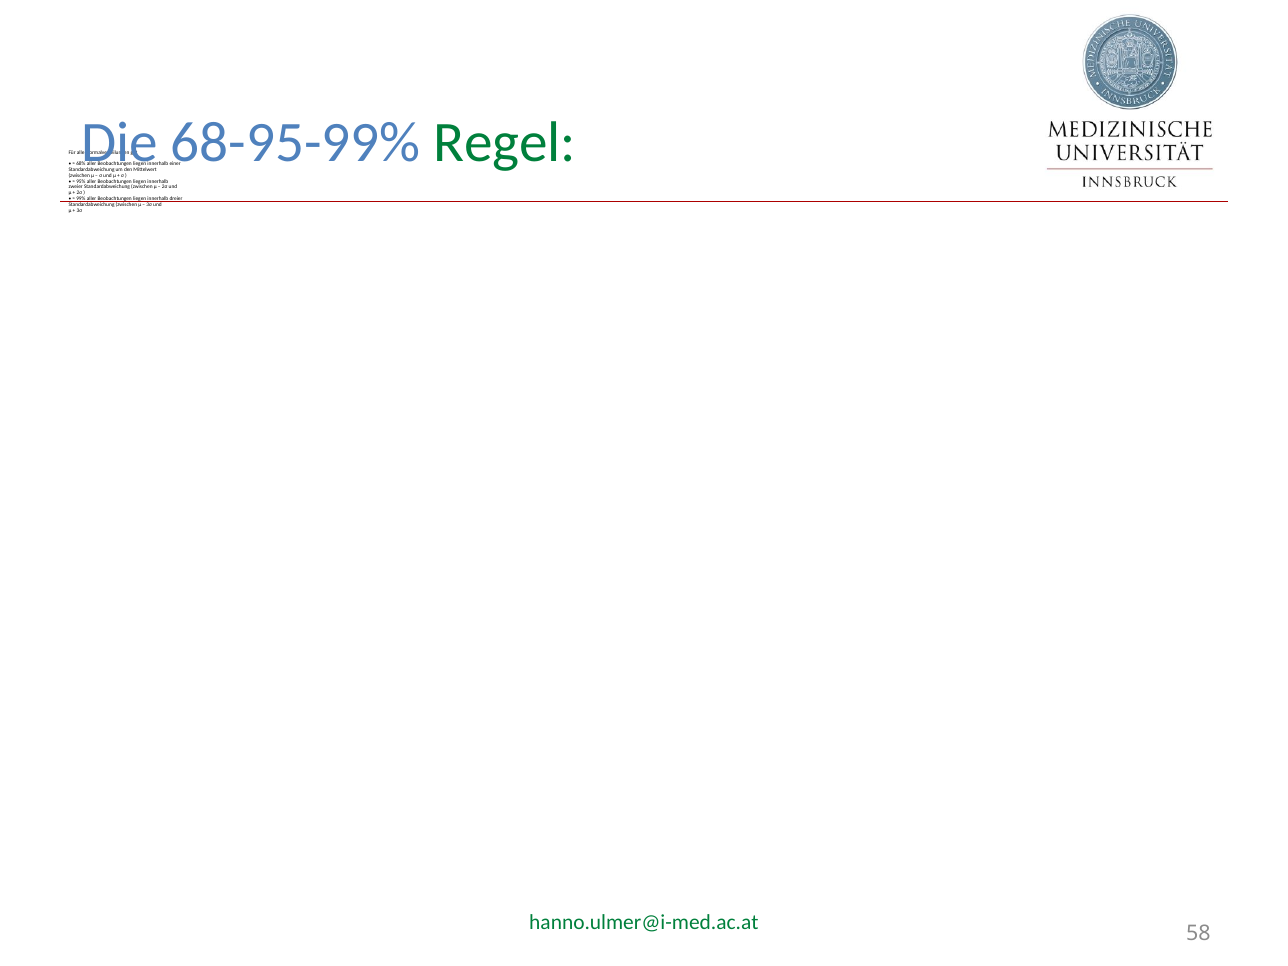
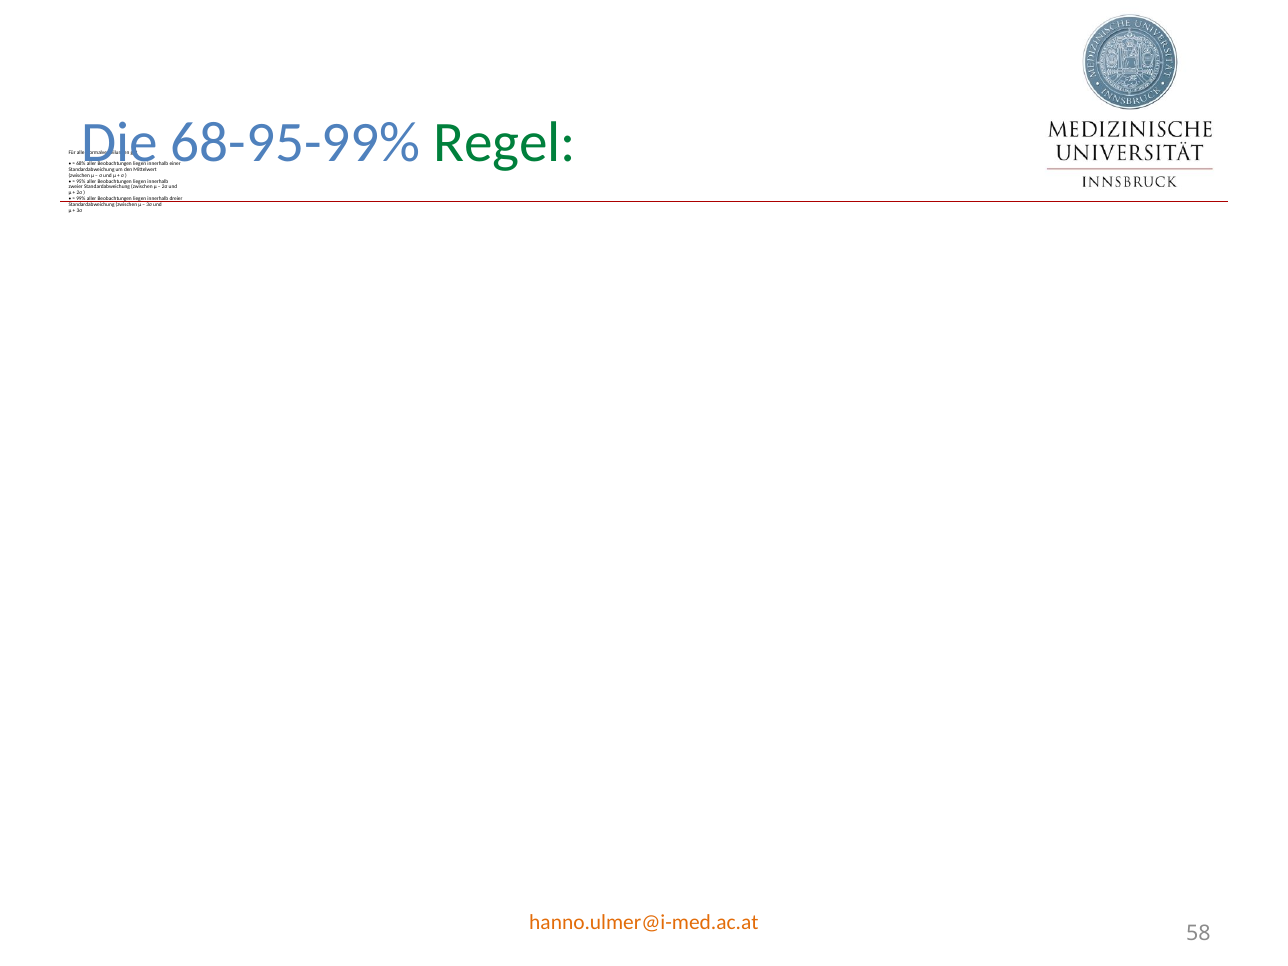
hanno.ulmer@i-med.ac.at colour: green -> orange
